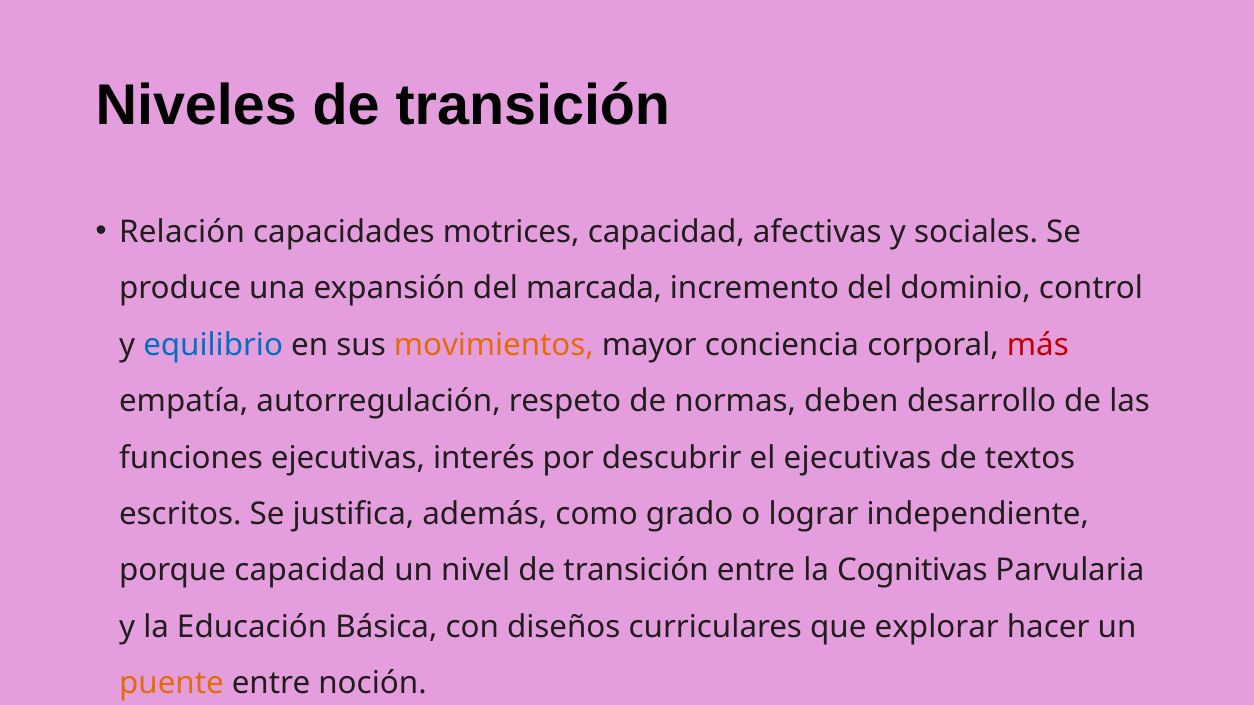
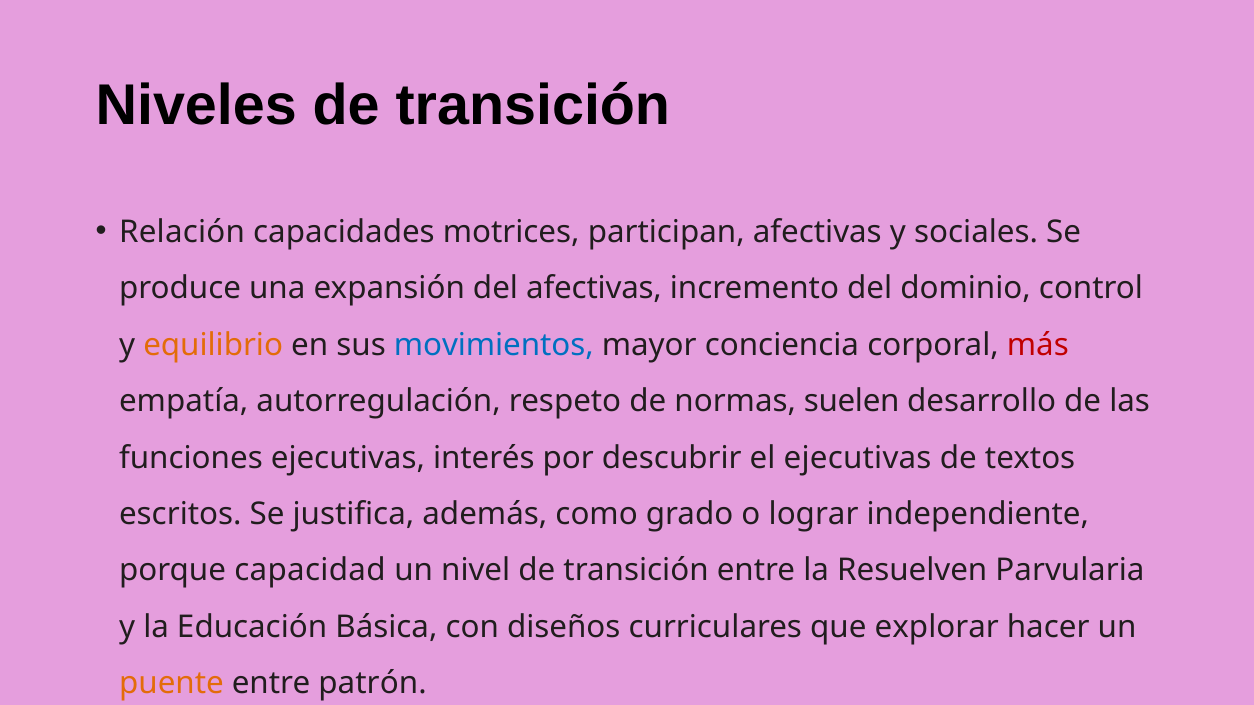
motrices capacidad: capacidad -> participan
del marcada: marcada -> afectivas
equilibrio colour: blue -> orange
movimientos colour: orange -> blue
deben: deben -> suelen
Cognitivas: Cognitivas -> Resuelven
noción: noción -> patrón
